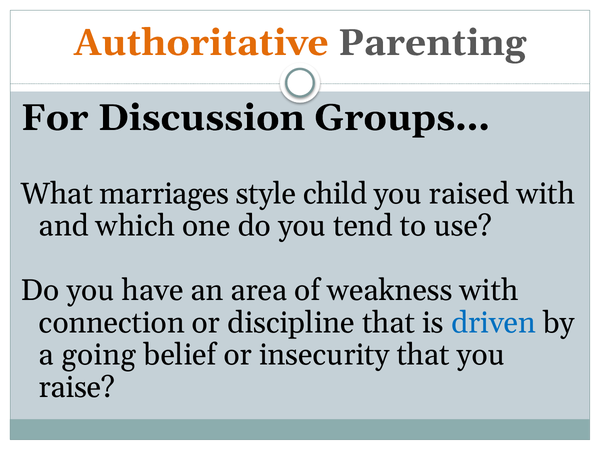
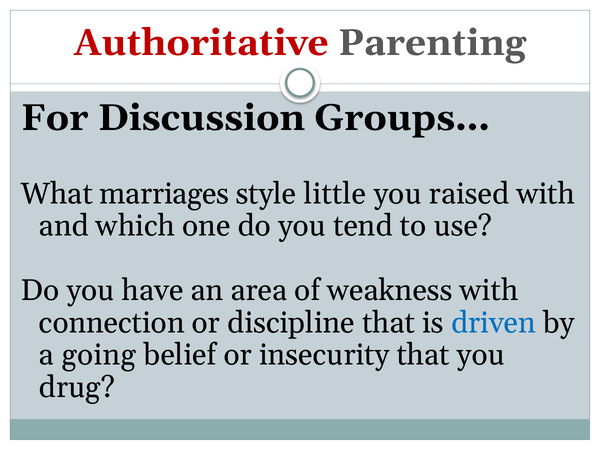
Authoritative colour: orange -> red
child: child -> little
raise: raise -> drug
